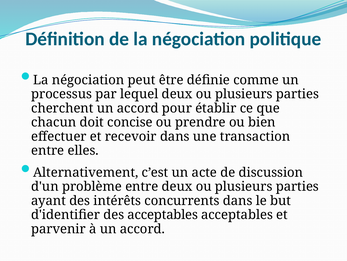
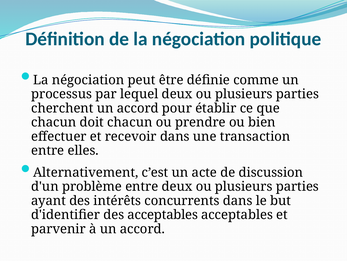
doit concise: concise -> chacun
